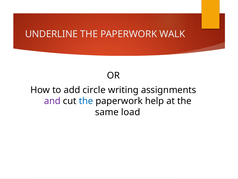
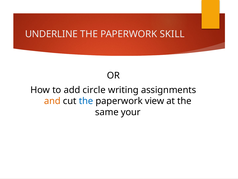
WALK: WALK -> SKILL
and colour: purple -> orange
help: help -> view
load: load -> your
